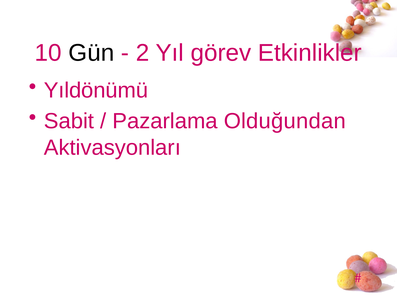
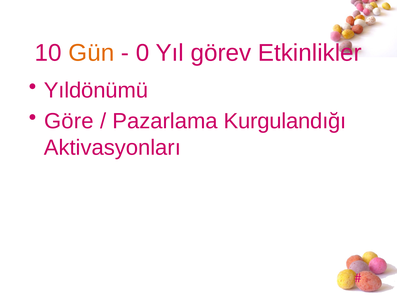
Gün colour: black -> orange
2: 2 -> 0
Sabit: Sabit -> Göre
Olduğundan: Olduğundan -> Kurgulandığı
